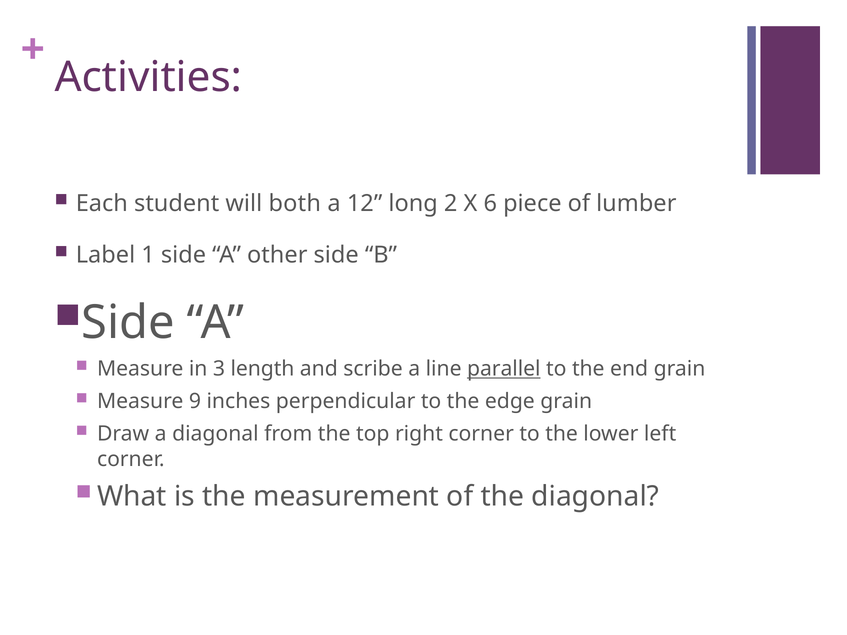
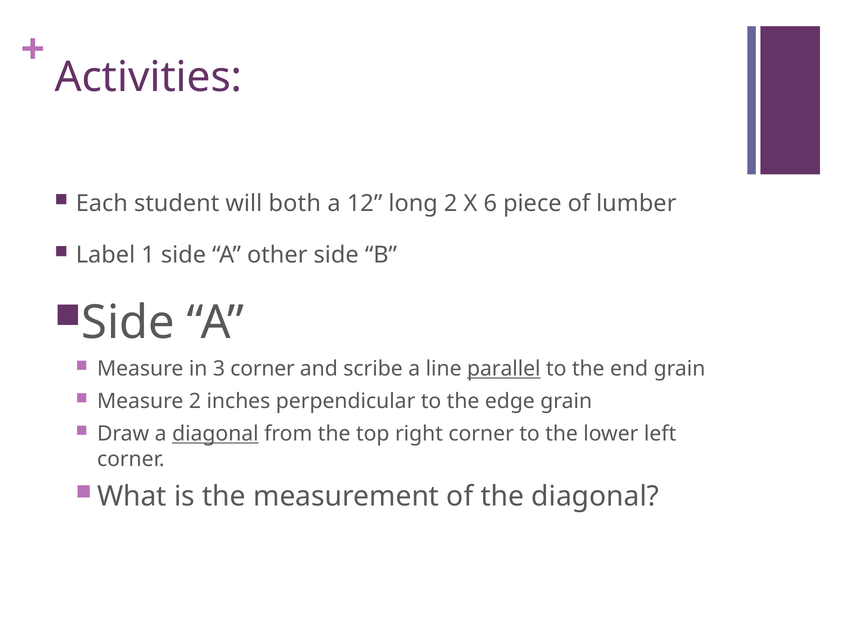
3 length: length -> corner
Measure 9: 9 -> 2
diagonal at (215, 434) underline: none -> present
